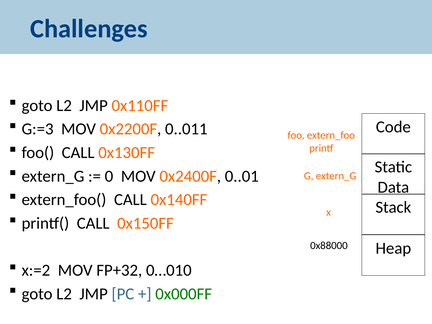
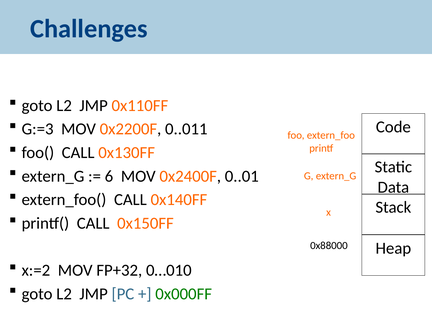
0: 0 -> 6
